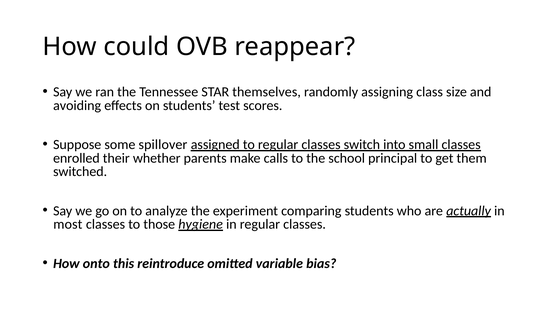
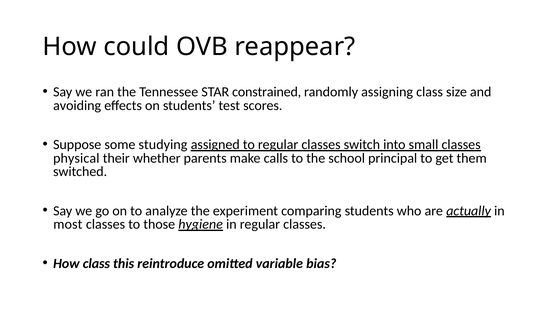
themselves: themselves -> constrained
spillover: spillover -> studying
enrolled: enrolled -> physical
How onto: onto -> class
